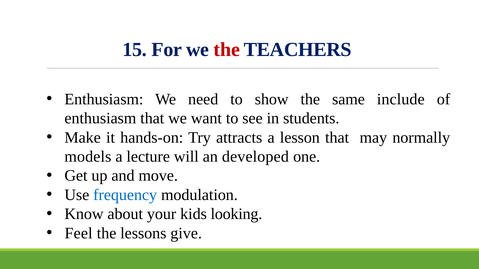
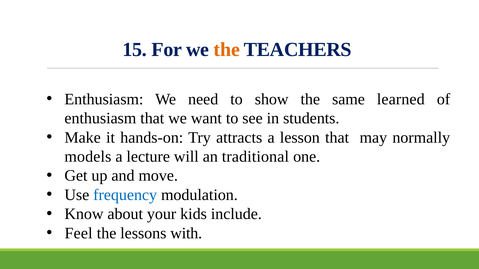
the at (227, 50) colour: red -> orange
include: include -> learned
developed: developed -> traditional
looking: looking -> include
give: give -> with
